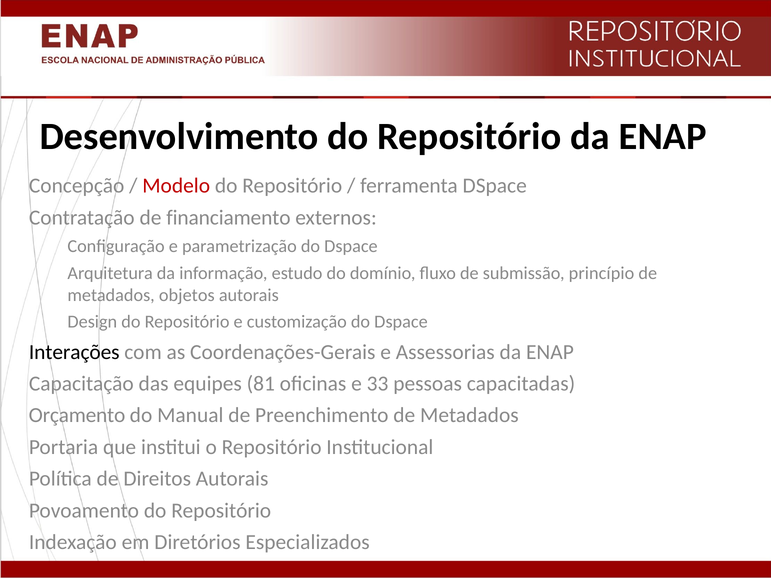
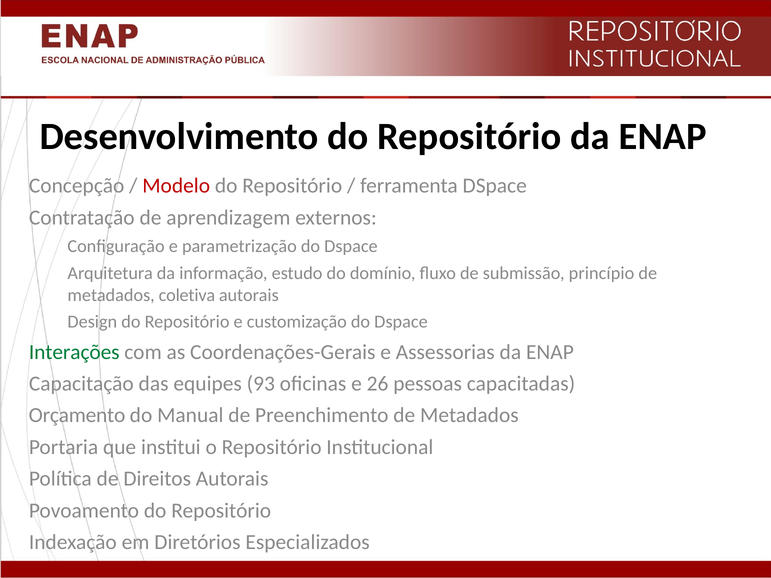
financiamento: financiamento -> aprendizagem
objetos: objetos -> coletiva
Interações colour: black -> green
81: 81 -> 93
33: 33 -> 26
